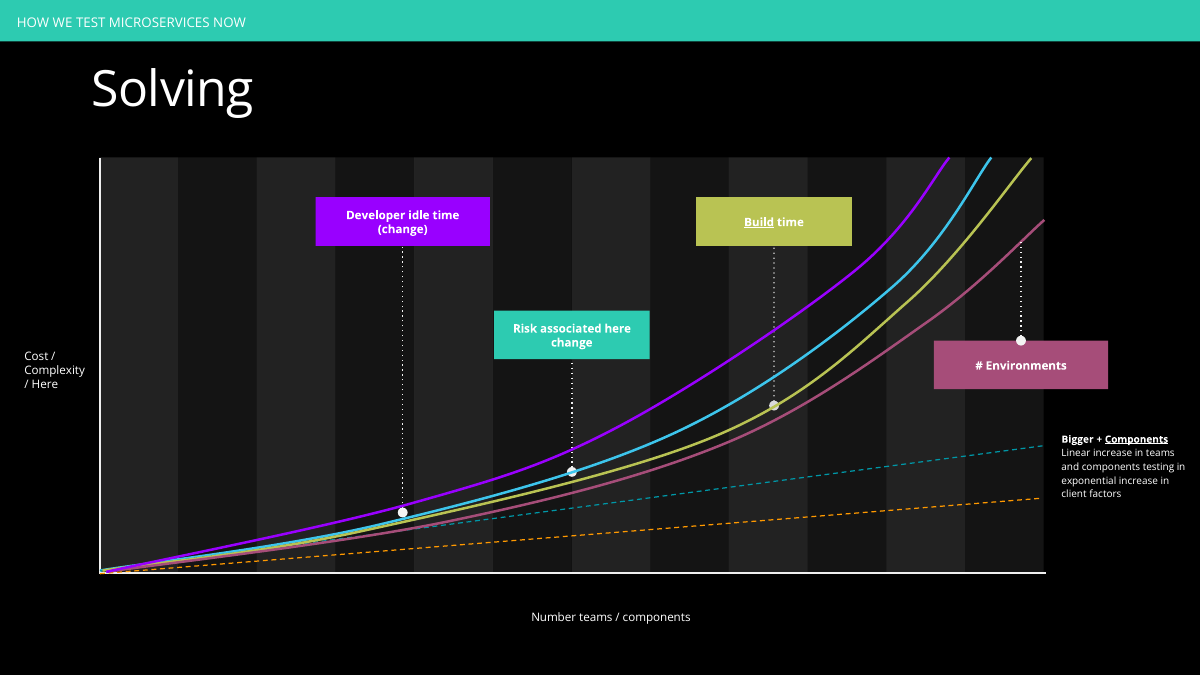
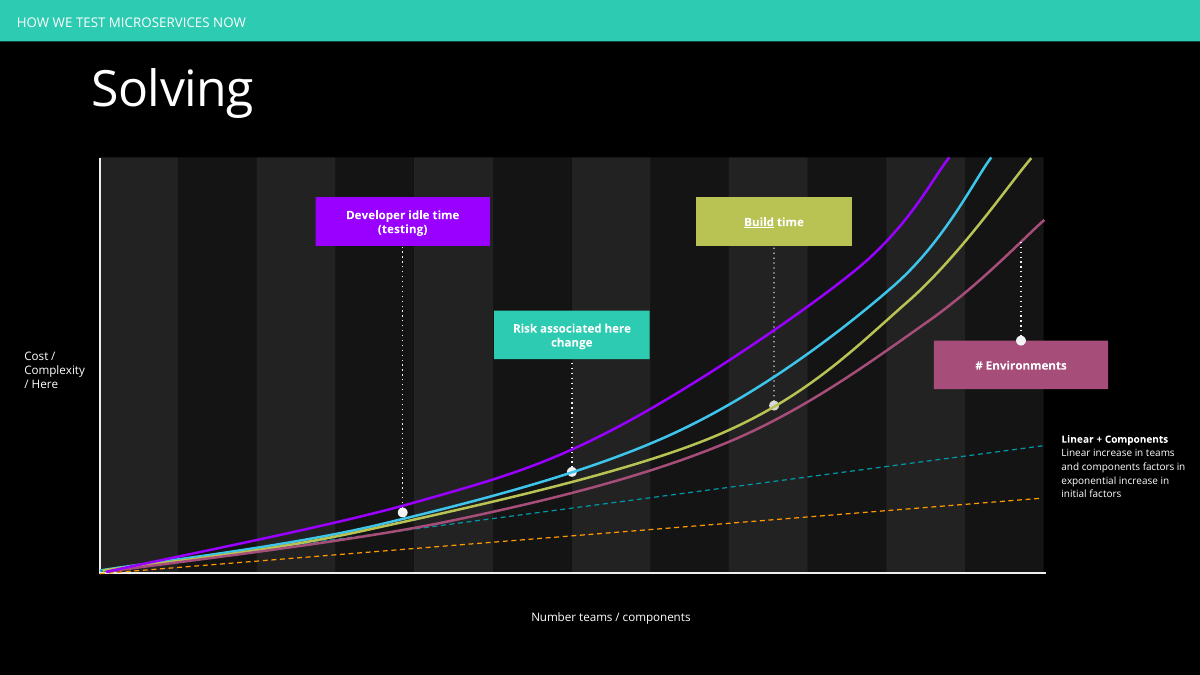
change at (403, 229): change -> testing
Bigger at (1078, 439): Bigger -> Linear
Components at (1136, 439) underline: present -> none
components testing: testing -> factors
client: client -> initial
